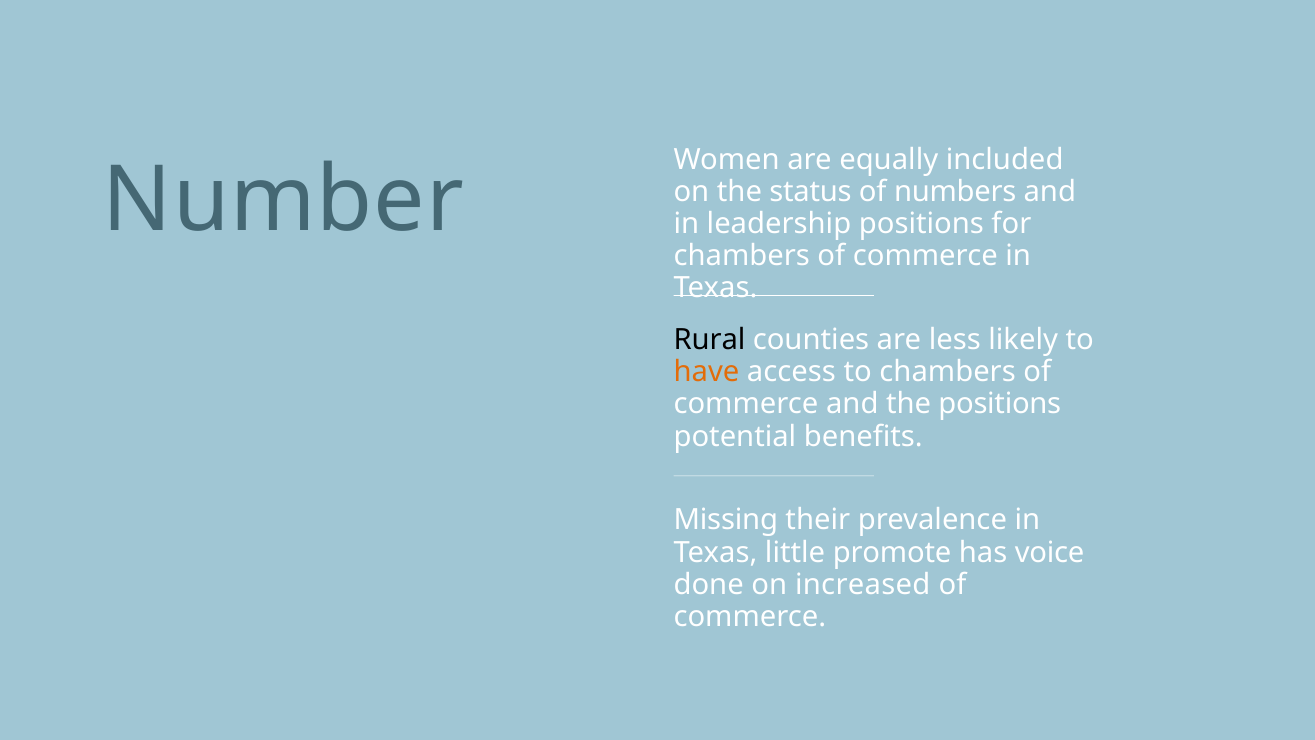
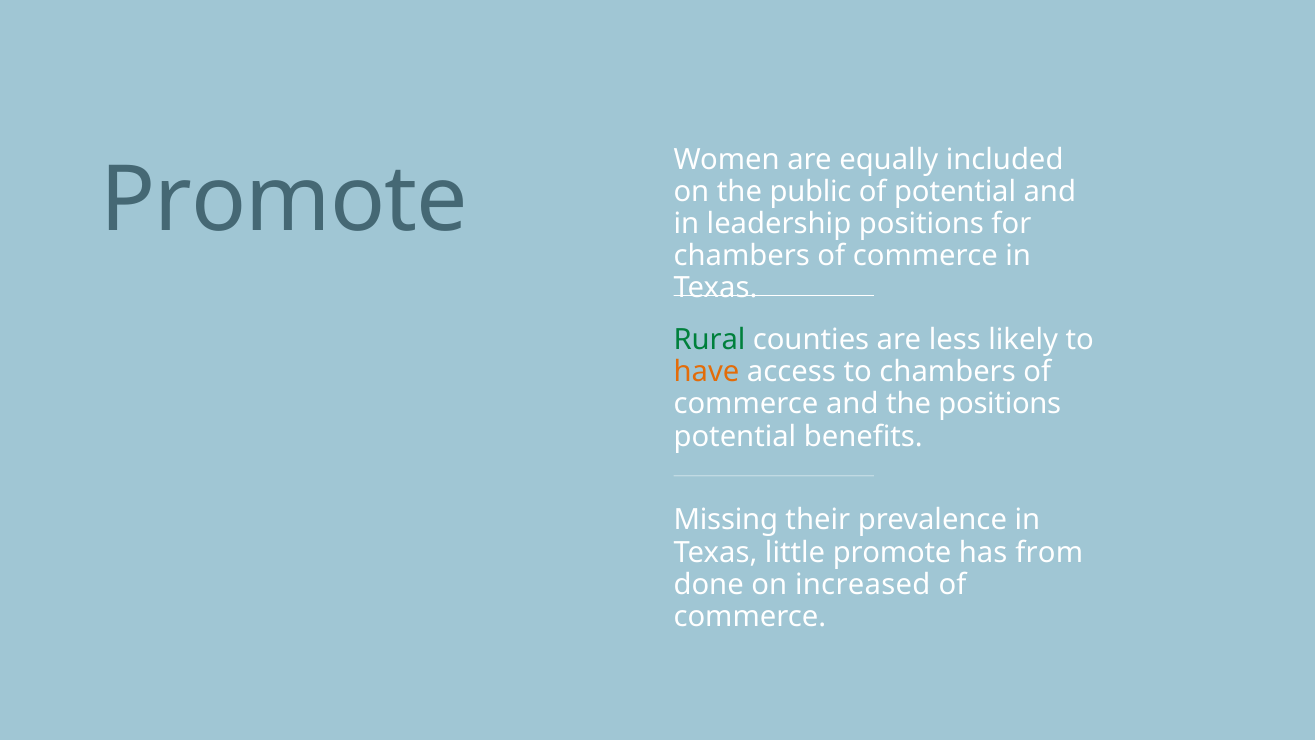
Number at (283, 200): Number -> Promote
status: status -> public
of numbers: numbers -> potential
Rural colour: black -> green
voice: voice -> from
